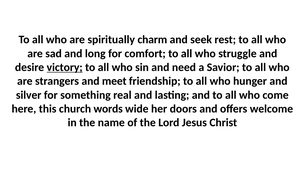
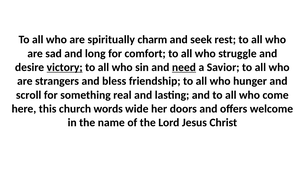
need underline: none -> present
meet: meet -> bless
silver: silver -> scroll
